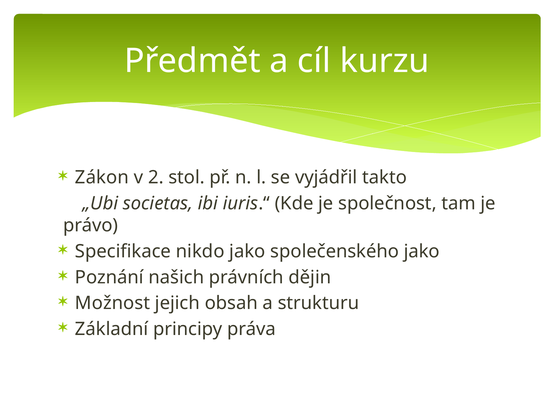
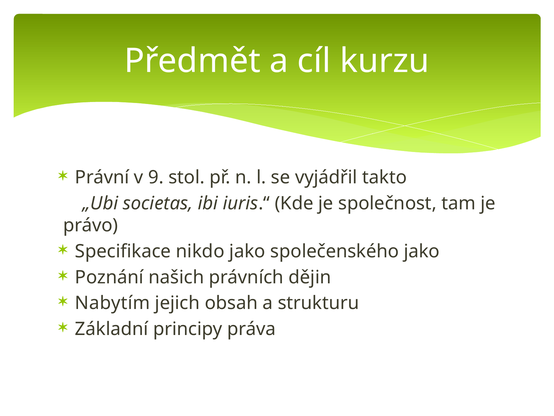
Zákon: Zákon -> Právní
2: 2 -> 9
Možnost: Možnost -> Nabytím
